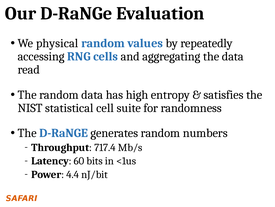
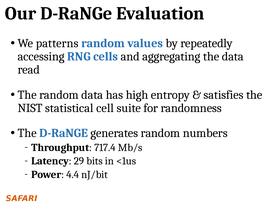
physical: physical -> patterns
60: 60 -> 29
